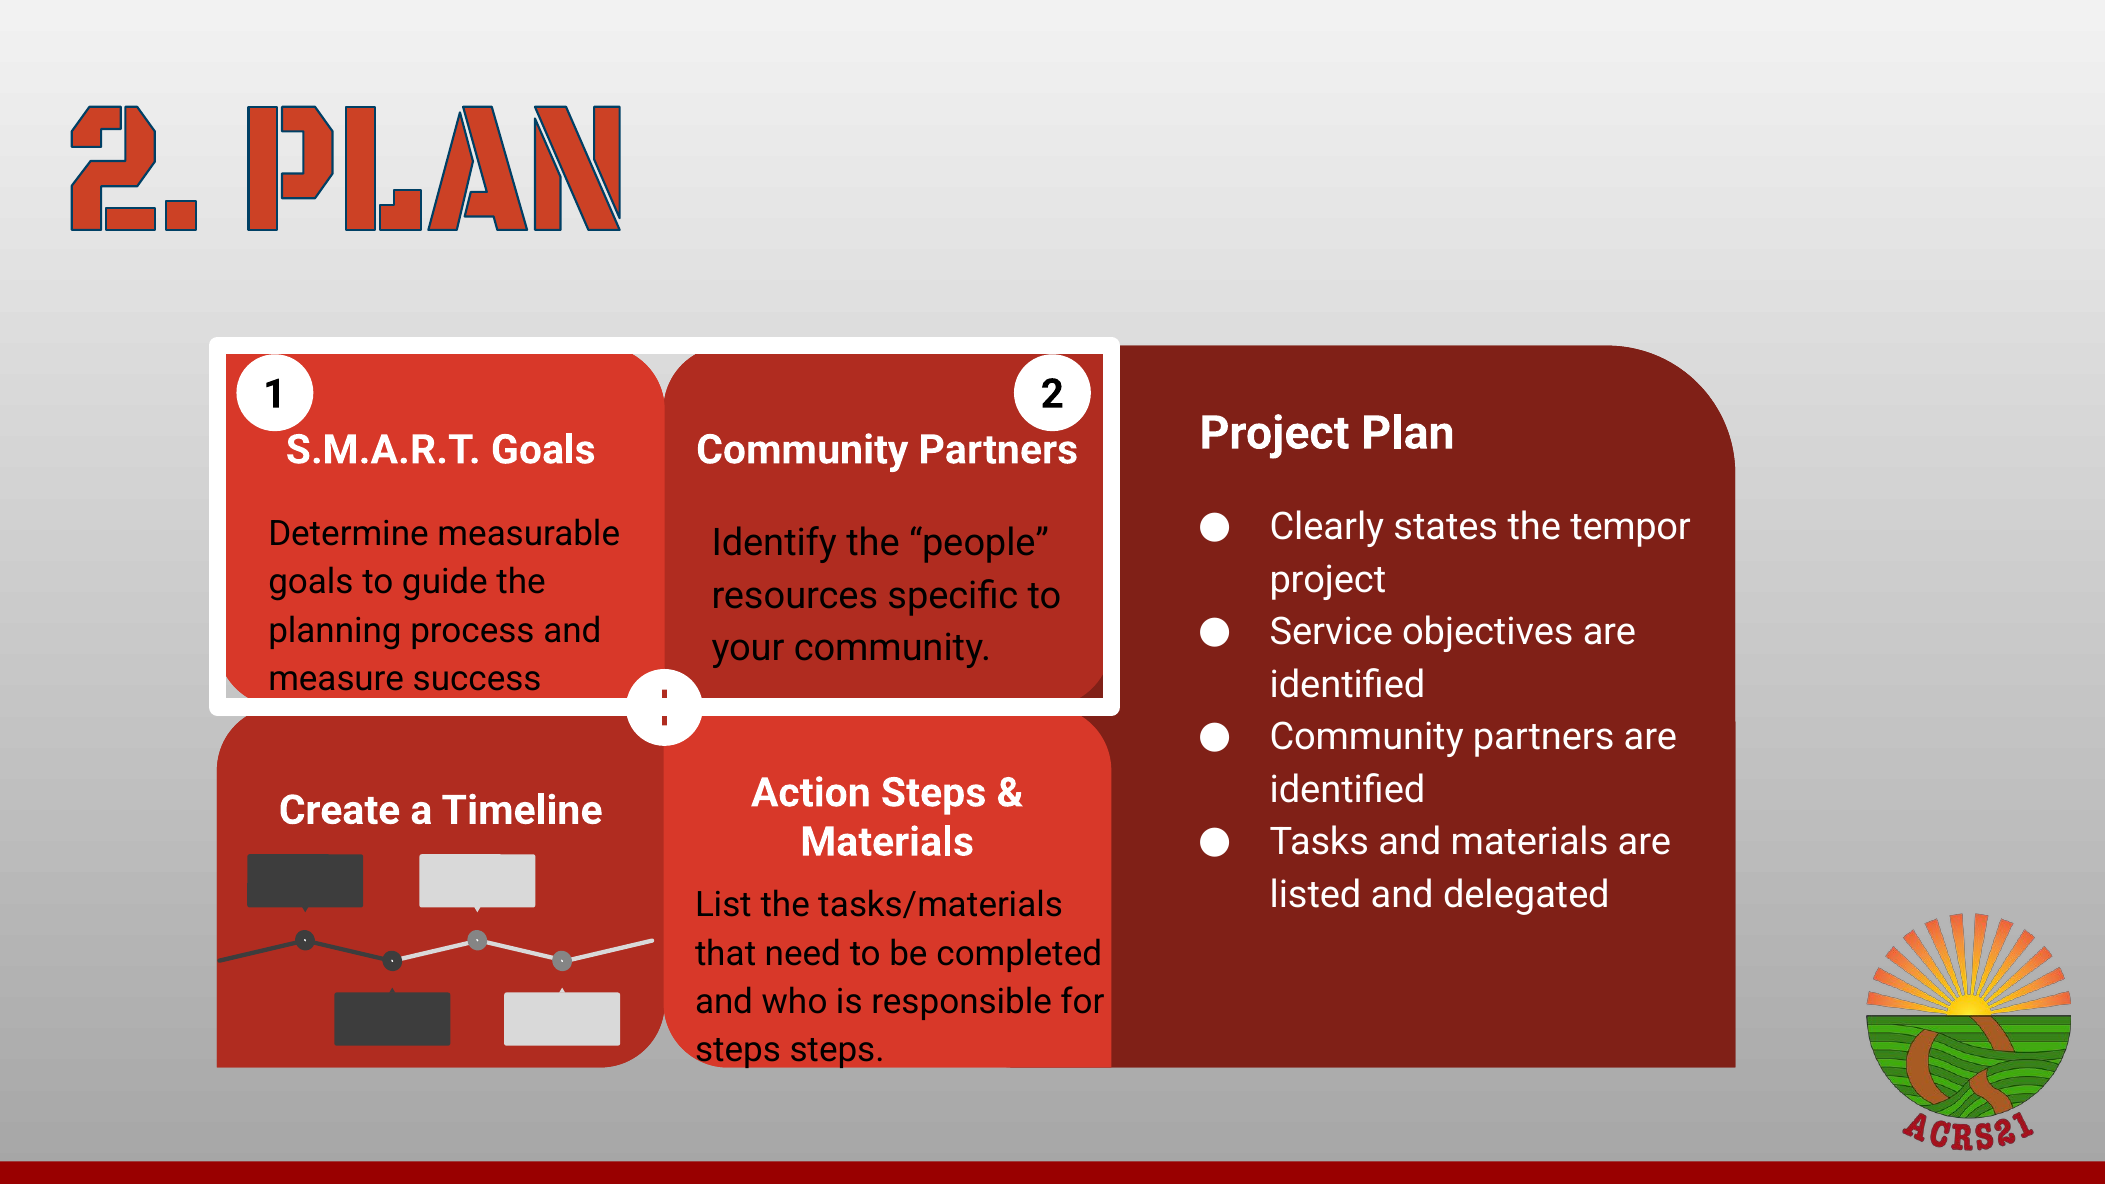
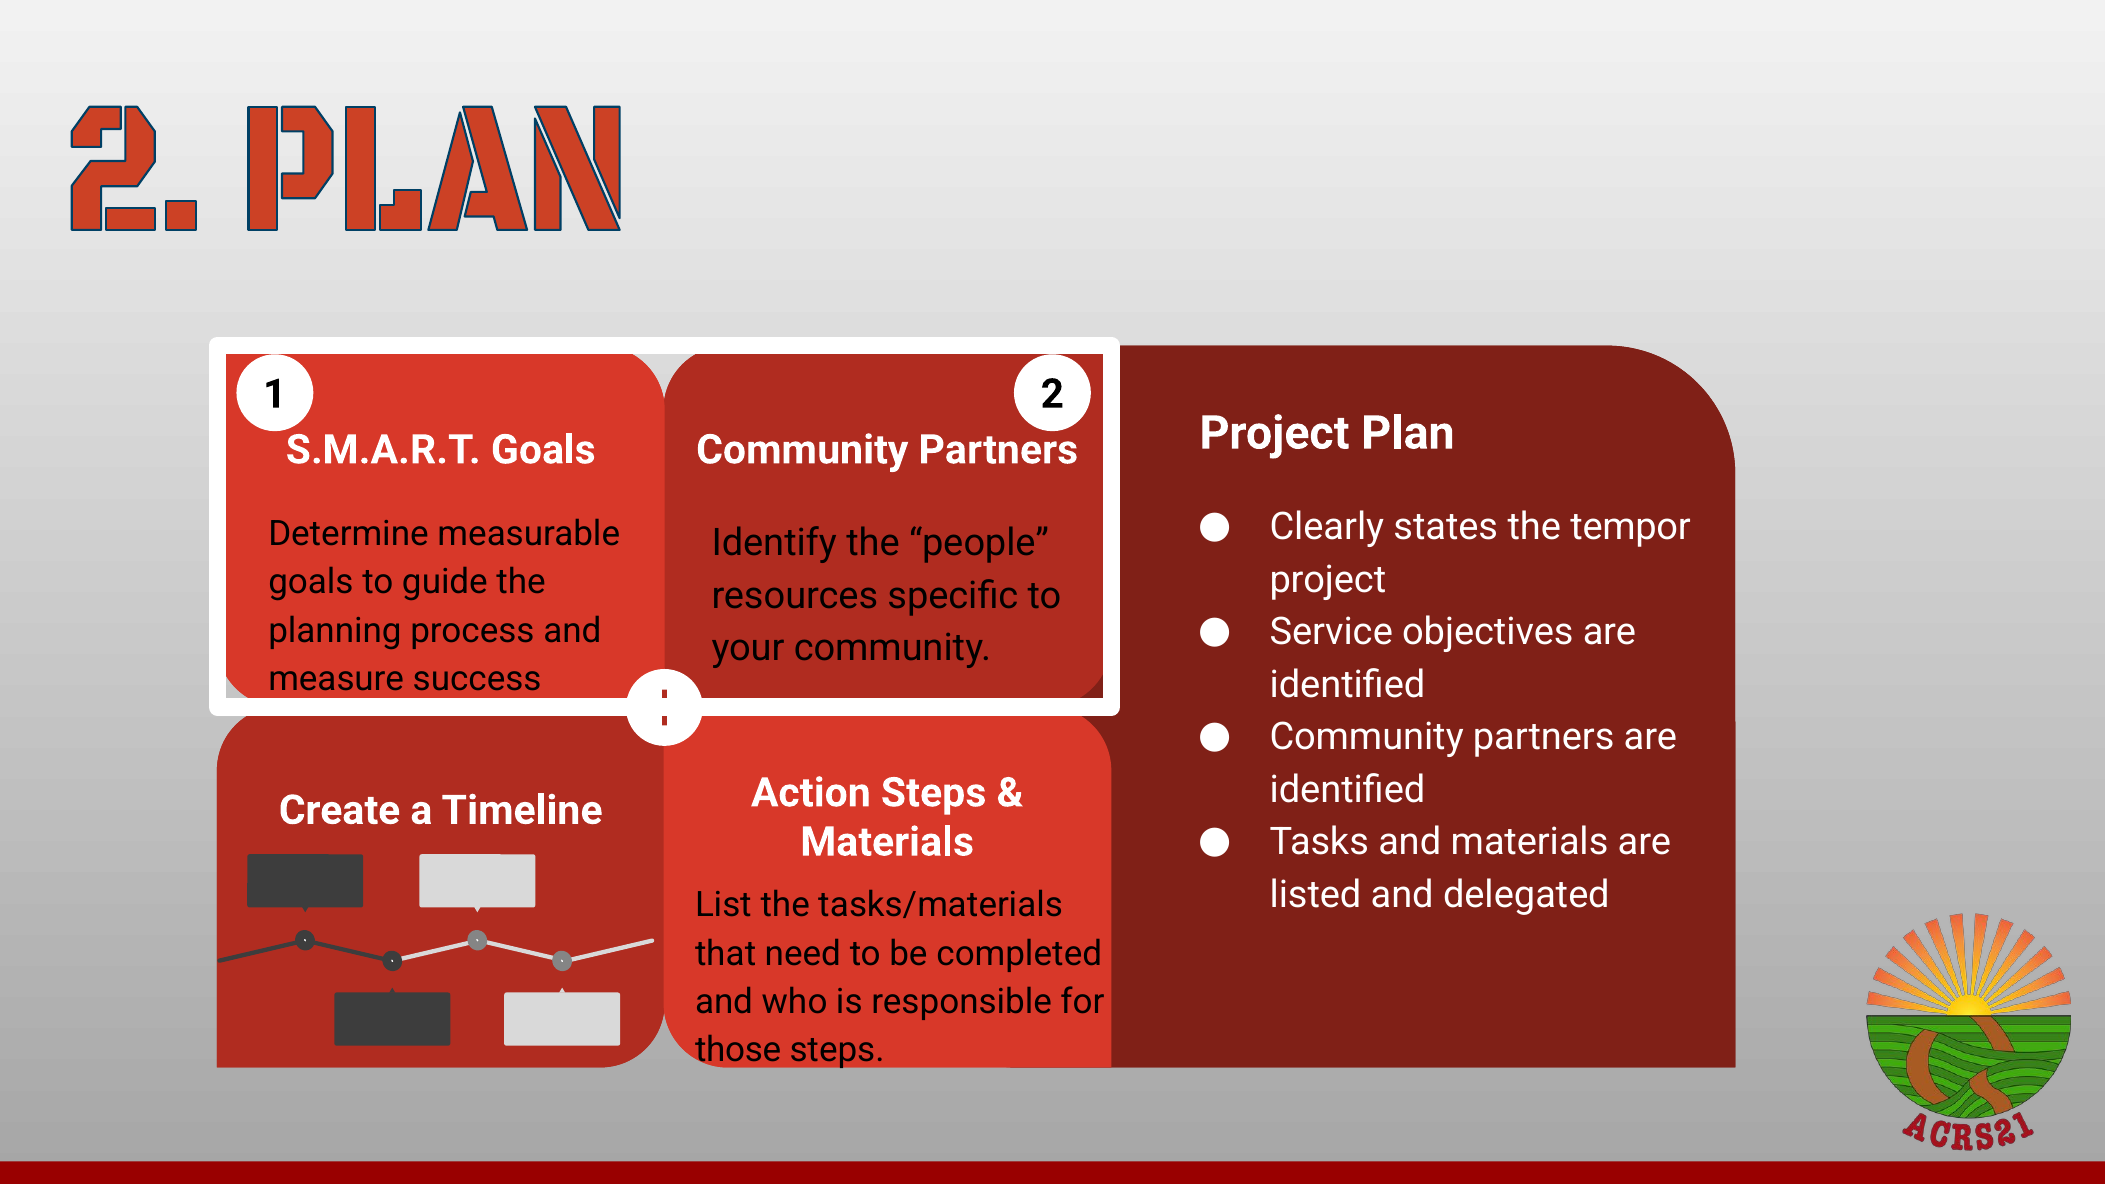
steps at (738, 1050): steps -> those
